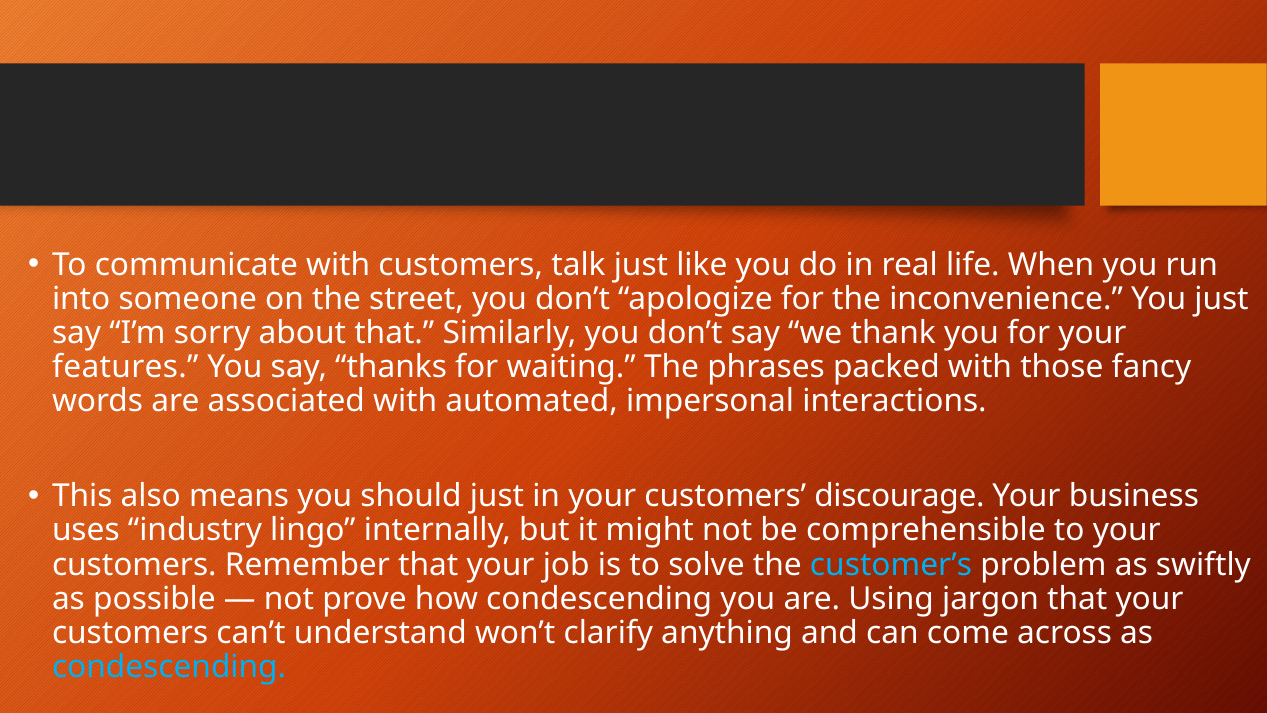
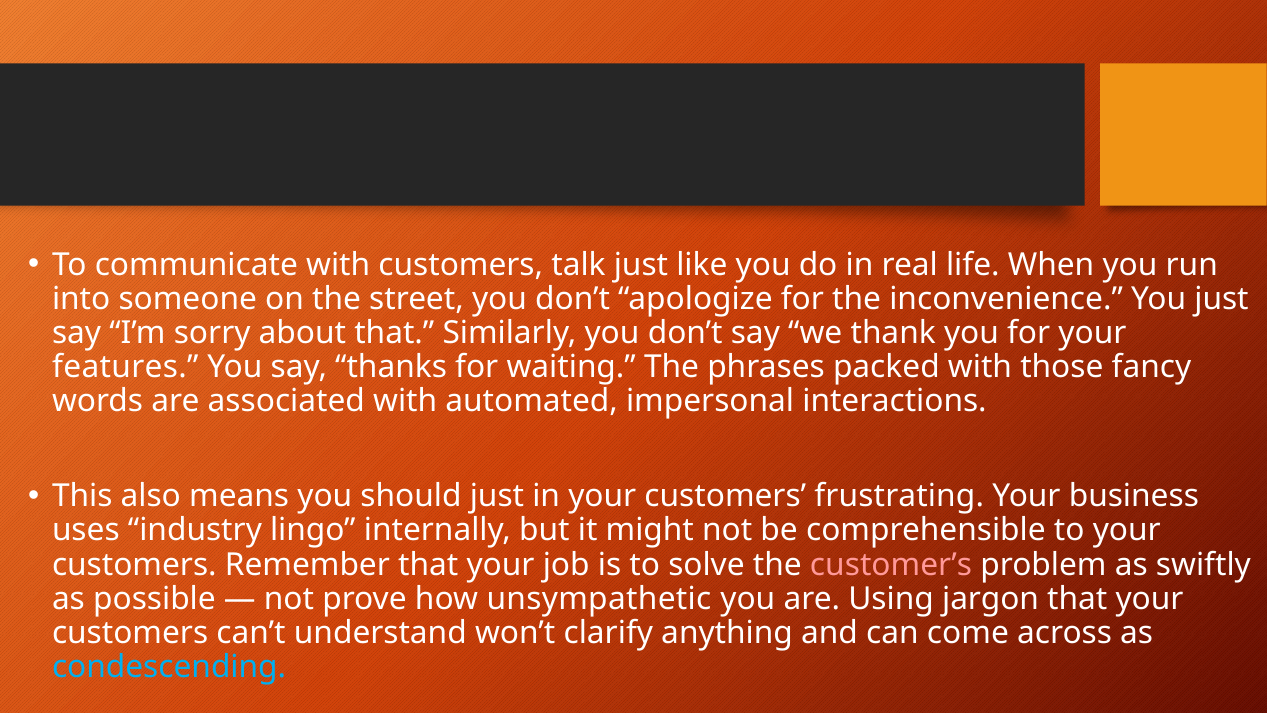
discourage: discourage -> frustrating
customer’s colour: light blue -> pink
how condescending: condescending -> unsympathetic
